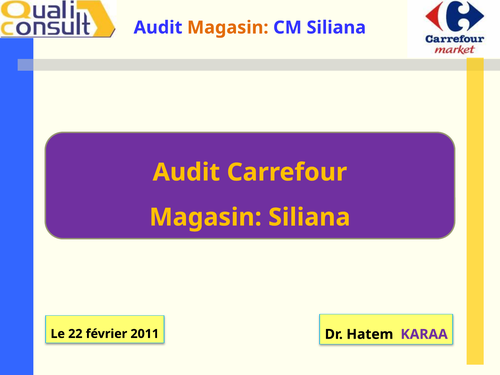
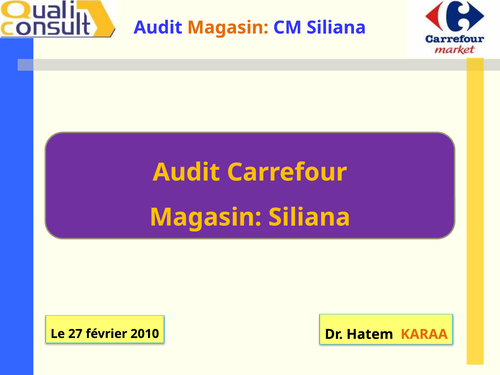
22: 22 -> 27
2011: 2011 -> 2010
KARAA colour: purple -> orange
